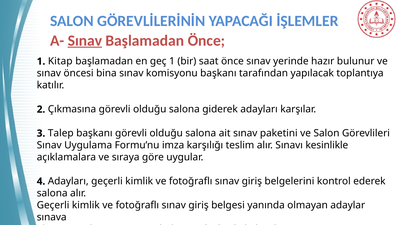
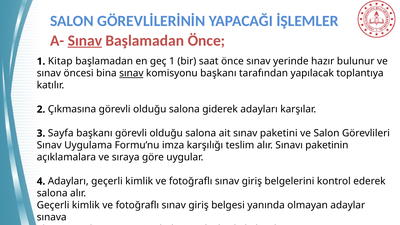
sınav at (131, 73) underline: none -> present
Talep: Talep -> Sayfa
kesinlikle: kesinlikle -> paketinin
